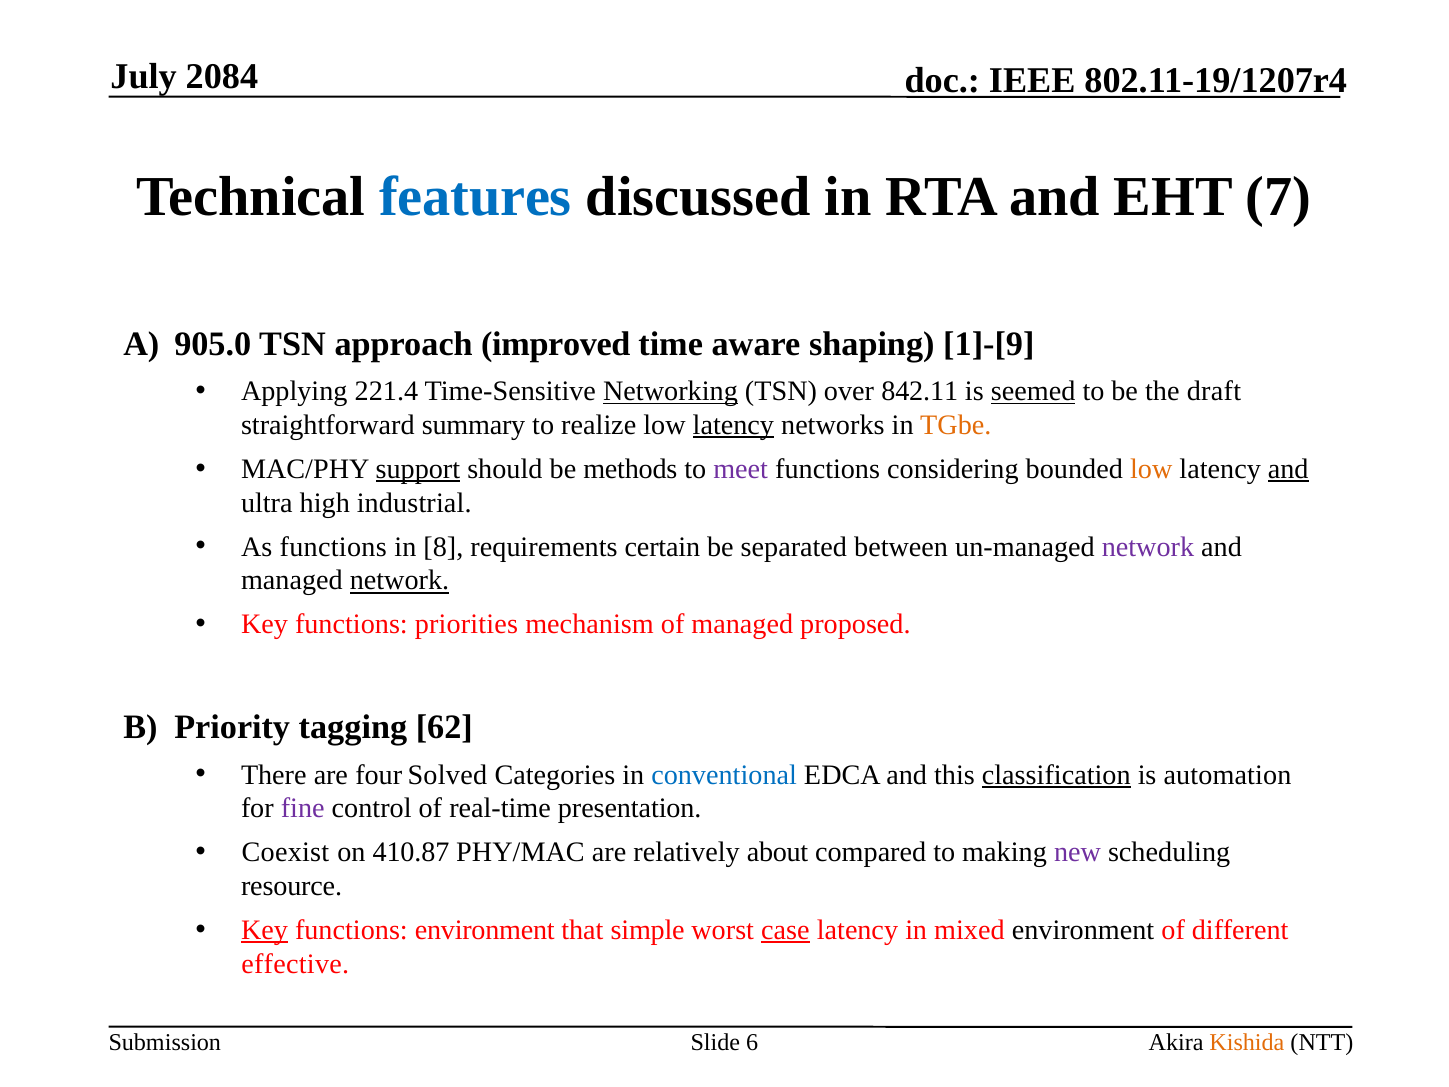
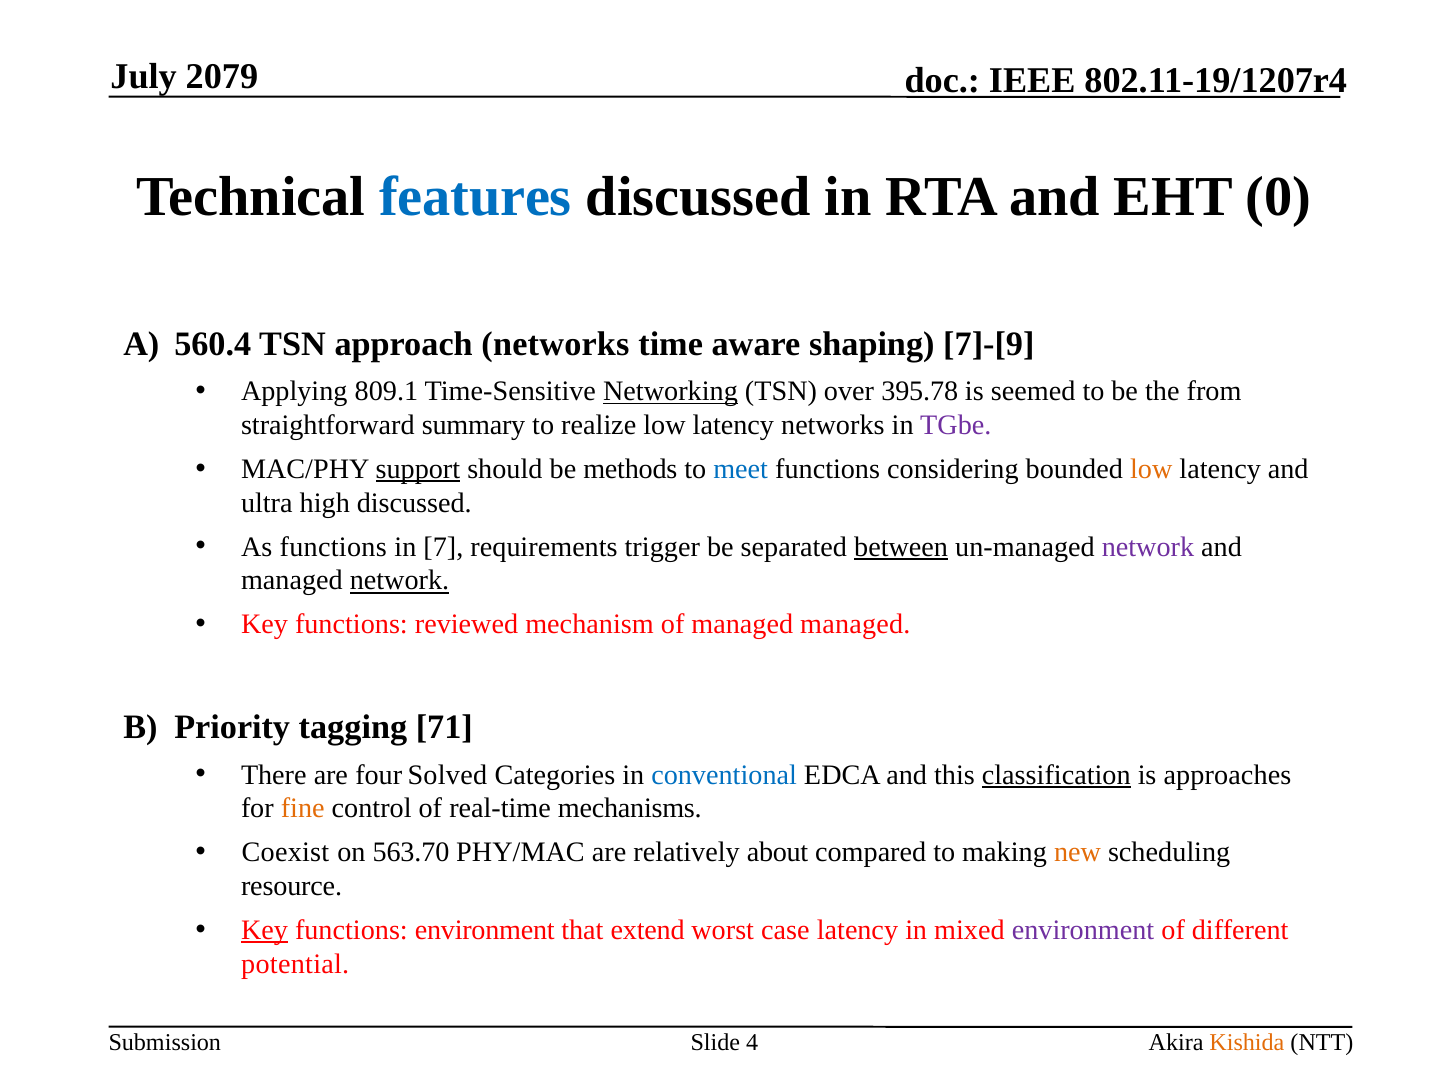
2084: 2084 -> 2079
7: 7 -> 0
905.0: 905.0 -> 560.4
approach improved: improved -> networks
1]-[9: 1]-[9 -> 7]-[9
221.4: 221.4 -> 809.1
842.11: 842.11 -> 395.78
seemed underline: present -> none
draft: draft -> from
latency at (733, 425) underline: present -> none
TGbe colour: orange -> purple
meet colour: purple -> blue
and at (1288, 469) underline: present -> none
high industrial: industrial -> discussed
8: 8 -> 7
certain: certain -> trigger
between underline: none -> present
priorities: priorities -> reviewed
managed proposed: proposed -> managed
62: 62 -> 71
automation: automation -> approaches
fine colour: purple -> orange
presentation: presentation -> mechanisms
410.87: 410.87 -> 563.70
new colour: purple -> orange
simple: simple -> extend
case underline: present -> none
environment at (1083, 930) colour: black -> purple
effective: effective -> potential
6: 6 -> 4
